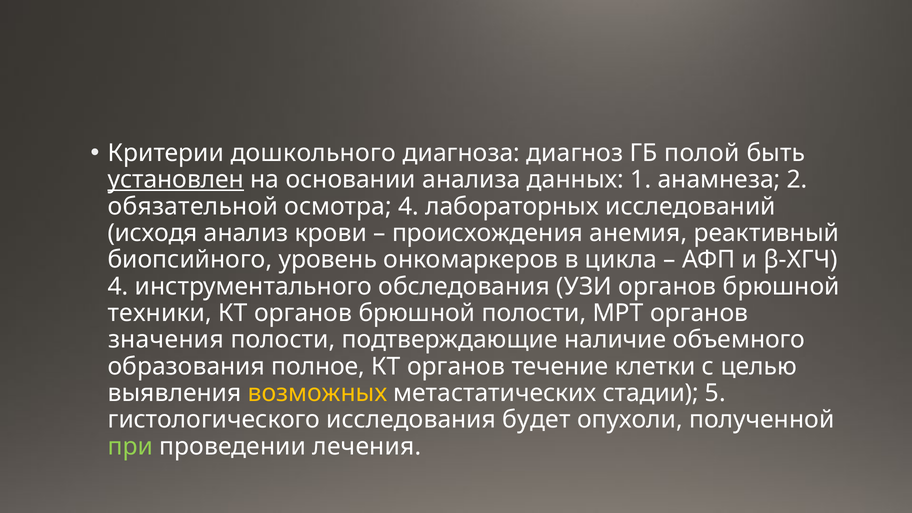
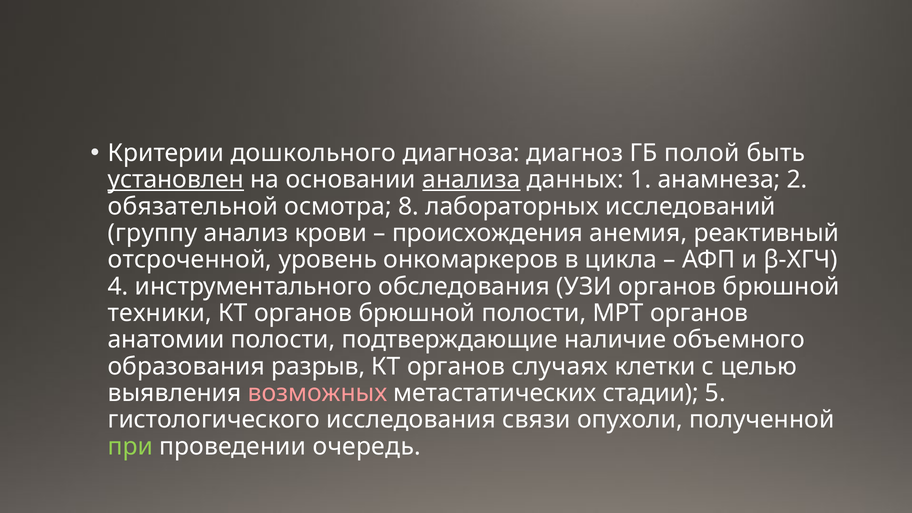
анализа underline: none -> present
осмотра 4: 4 -> 8
исходя: исходя -> группу
биопсийного: биопсийного -> отсроченной
значения: значения -> анатомии
полное: полное -> разрыв
течение: течение -> случаях
возможных colour: yellow -> pink
будет: будет -> связи
лечения: лечения -> очередь
